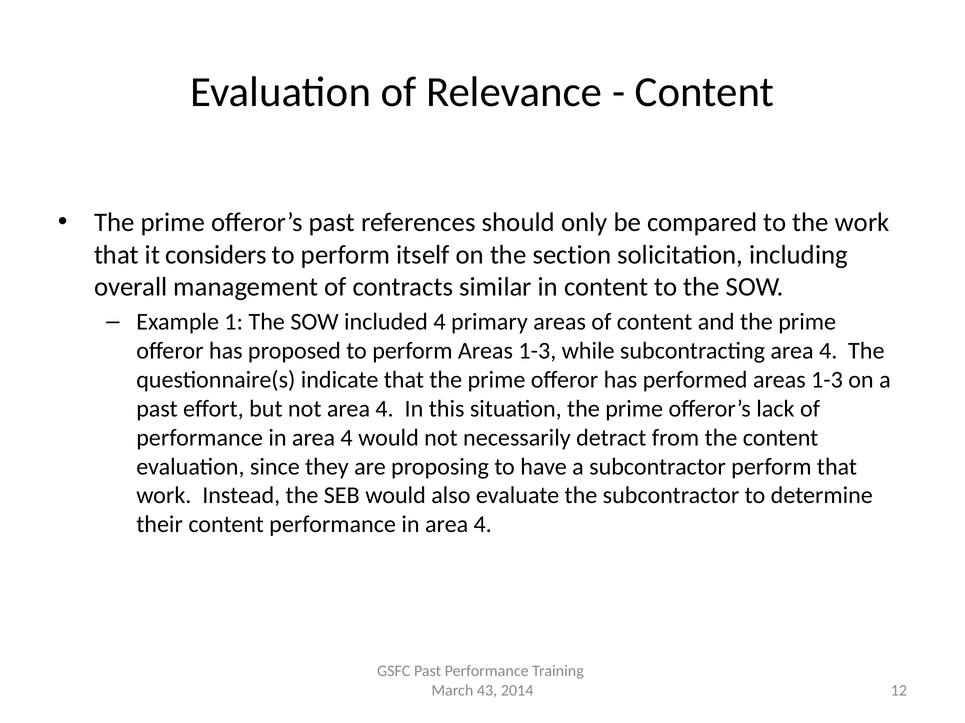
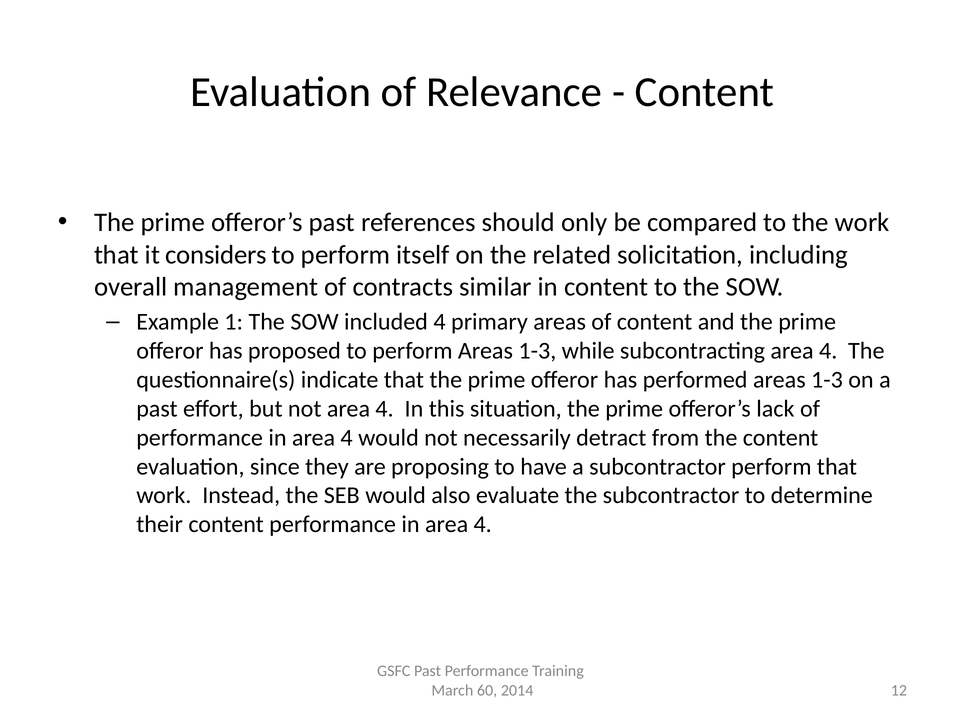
section: section -> related
43: 43 -> 60
